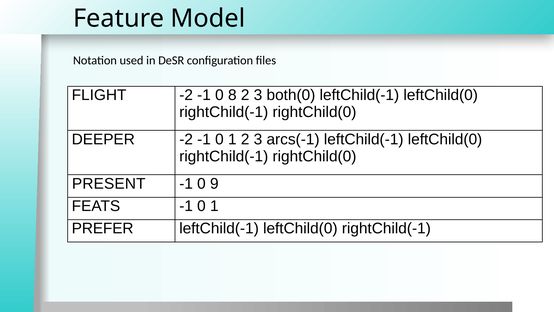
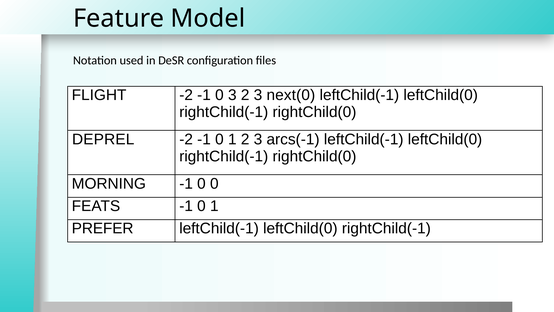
0 8: 8 -> 3
both(0: both(0 -> next(0
DEEPER: DEEPER -> DEPREL
PRESENT: PRESENT -> MORNING
0 9: 9 -> 0
